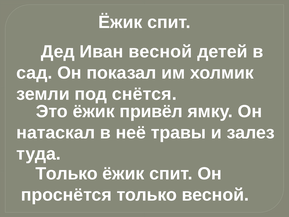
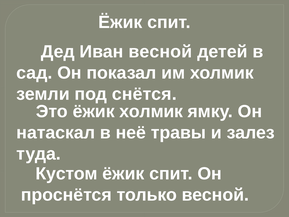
ёжик привёл: привёл -> холмик
Только at (67, 174): Только -> Кустом
